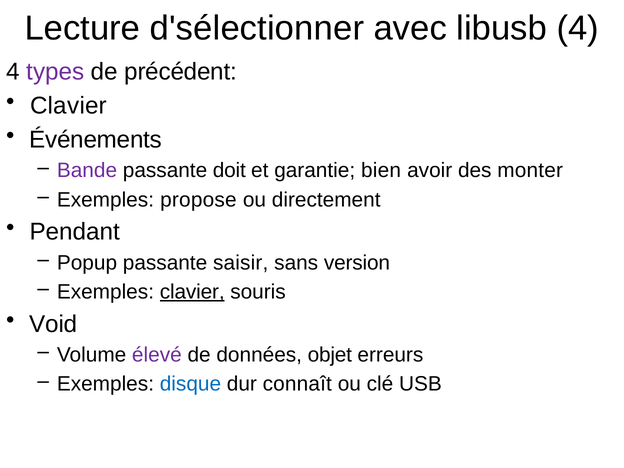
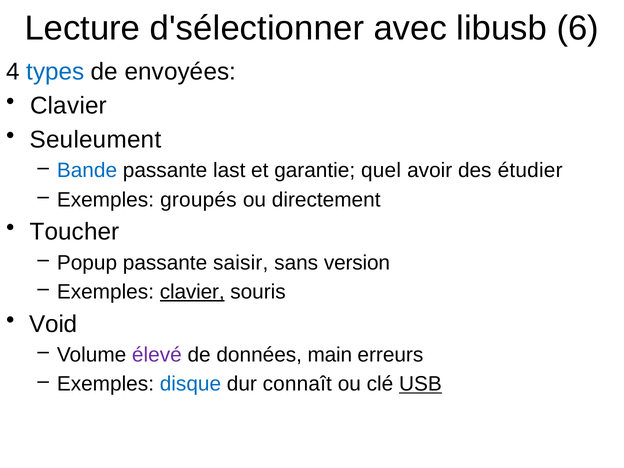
libusb 4: 4 -> 6
types colour: purple -> blue
précédent: précédent -> envoyées
Événements: Événements -> Seuleument
Bande colour: purple -> blue
doit: doit -> last
bien: bien -> quel
monter: monter -> étudier
propose: propose -> groupés
Pendant: Pendant -> Toucher
objet: objet -> main
USB underline: none -> present
